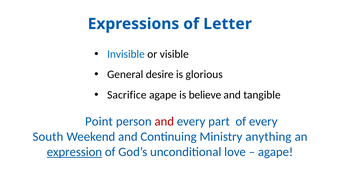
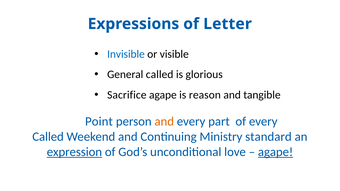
General desire: desire -> called
believe: believe -> reason
and at (164, 122) colour: red -> orange
South at (48, 137): South -> Called
anything: anything -> standard
agape at (275, 152) underline: none -> present
